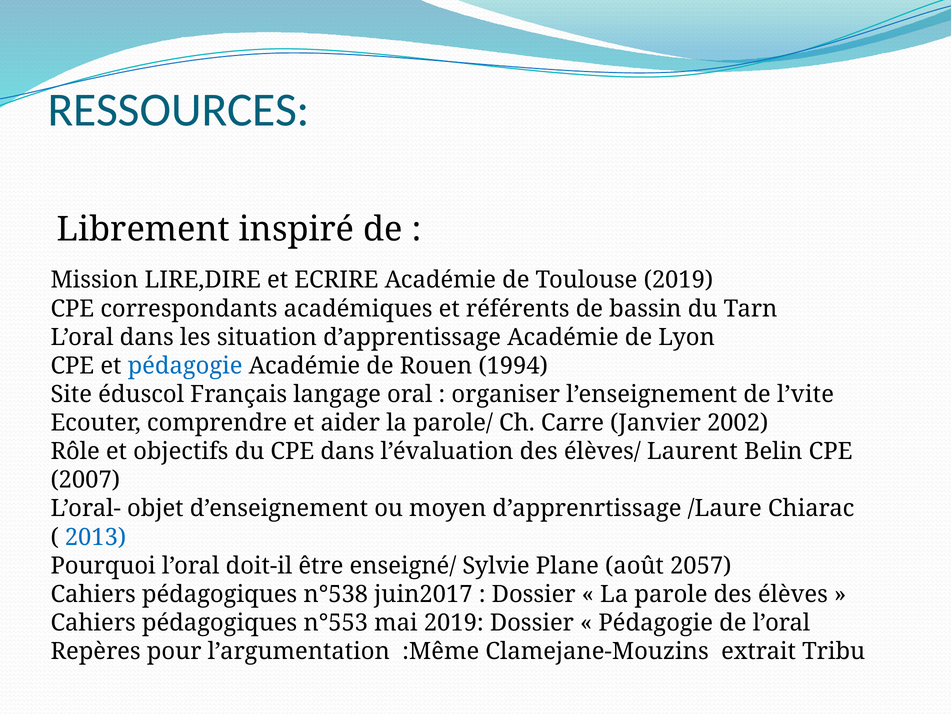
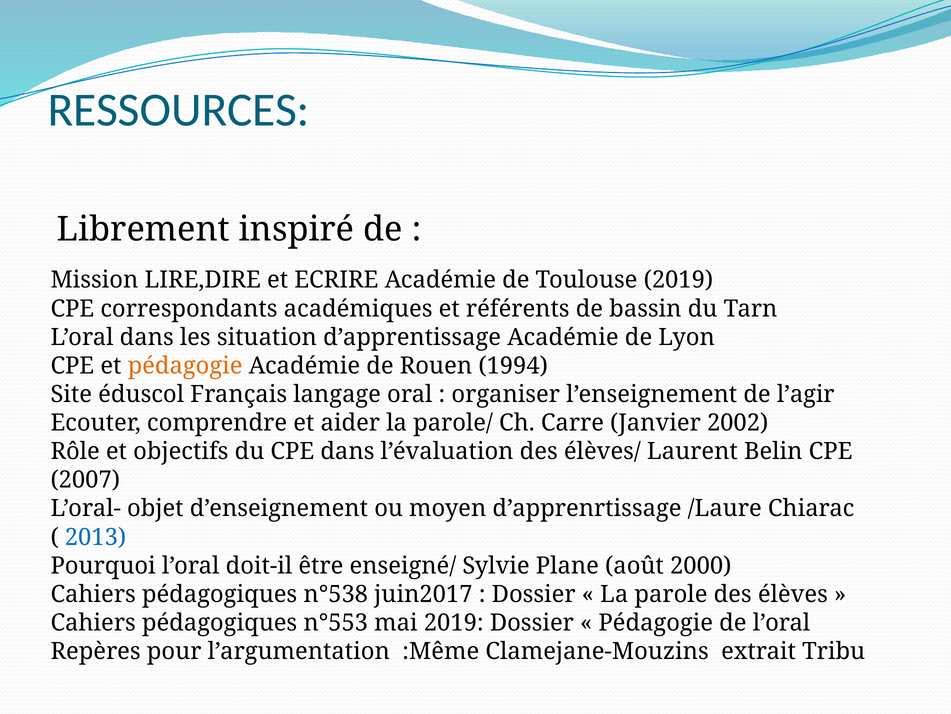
pédagogie at (185, 365) colour: blue -> orange
l’vite: l’vite -> l’agir
2057: 2057 -> 2000
